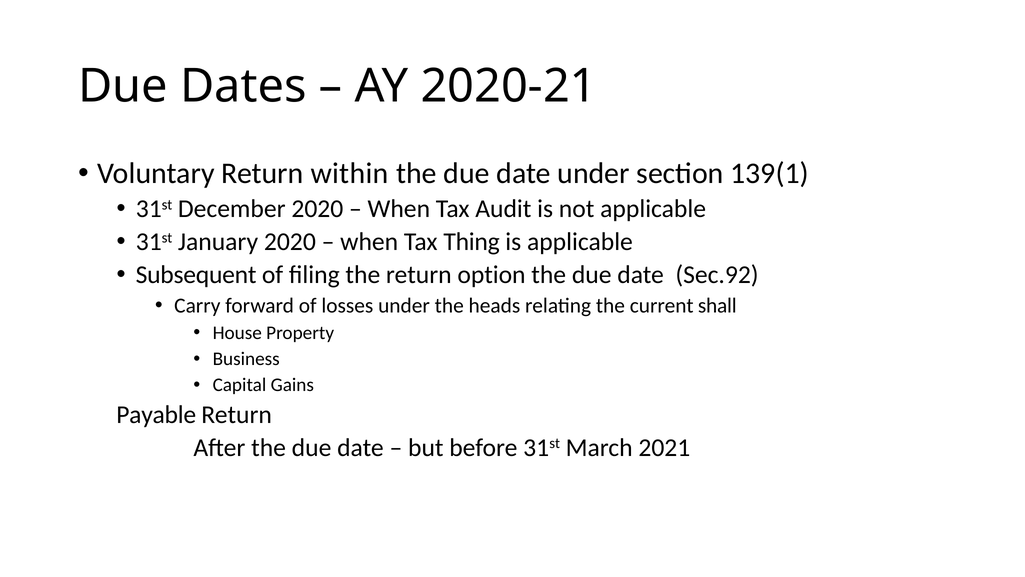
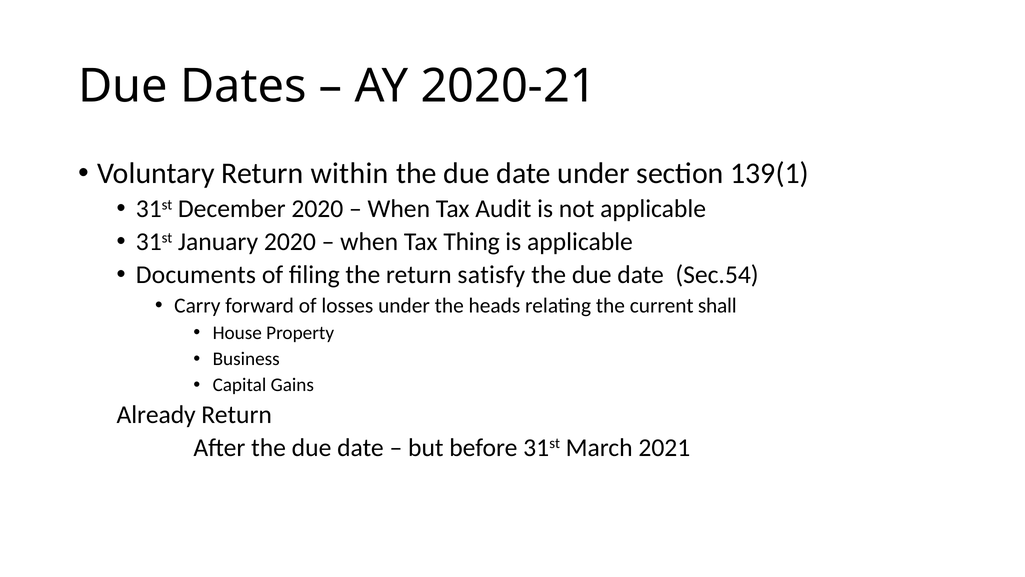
Subsequent: Subsequent -> Documents
option: option -> satisfy
Sec.92: Sec.92 -> Sec.54
Payable: Payable -> Already
